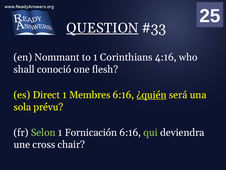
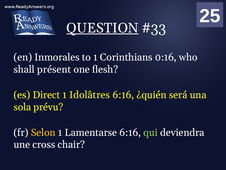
Nommant: Nommant -> Inmorales
4:16: 4:16 -> 0:16
conoció: conoció -> présent
Membres: Membres -> Idolâtres
¿quién underline: present -> none
Selon colour: light green -> yellow
Fornicación: Fornicación -> Lamentarse
